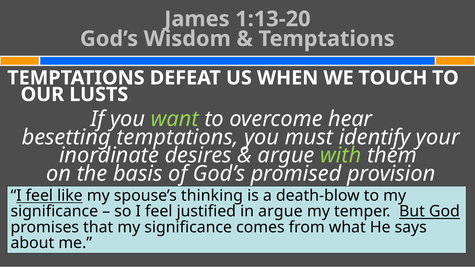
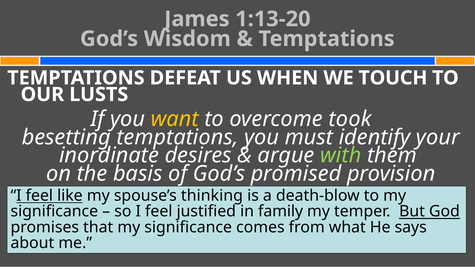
want colour: light green -> yellow
hear: hear -> took
in argue: argue -> family
